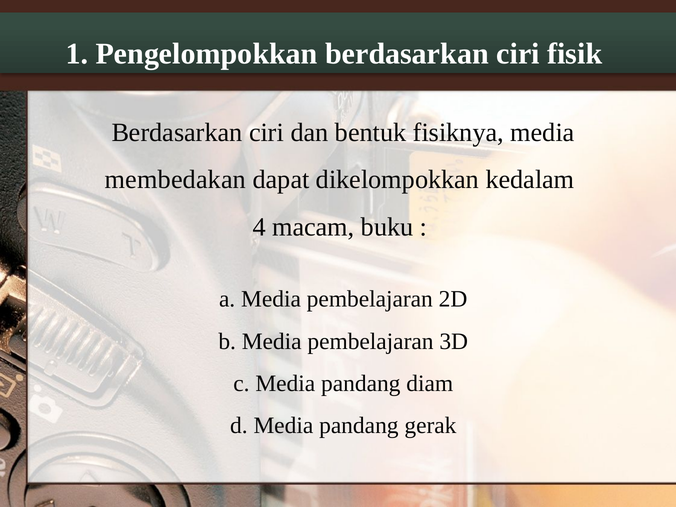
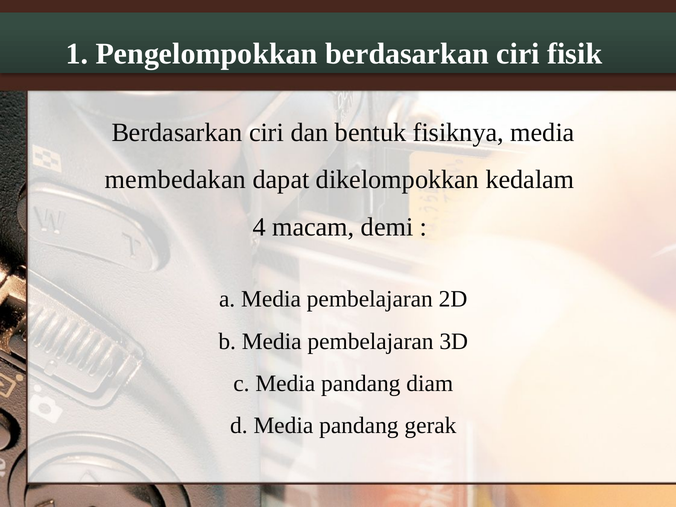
buku: buku -> demi
